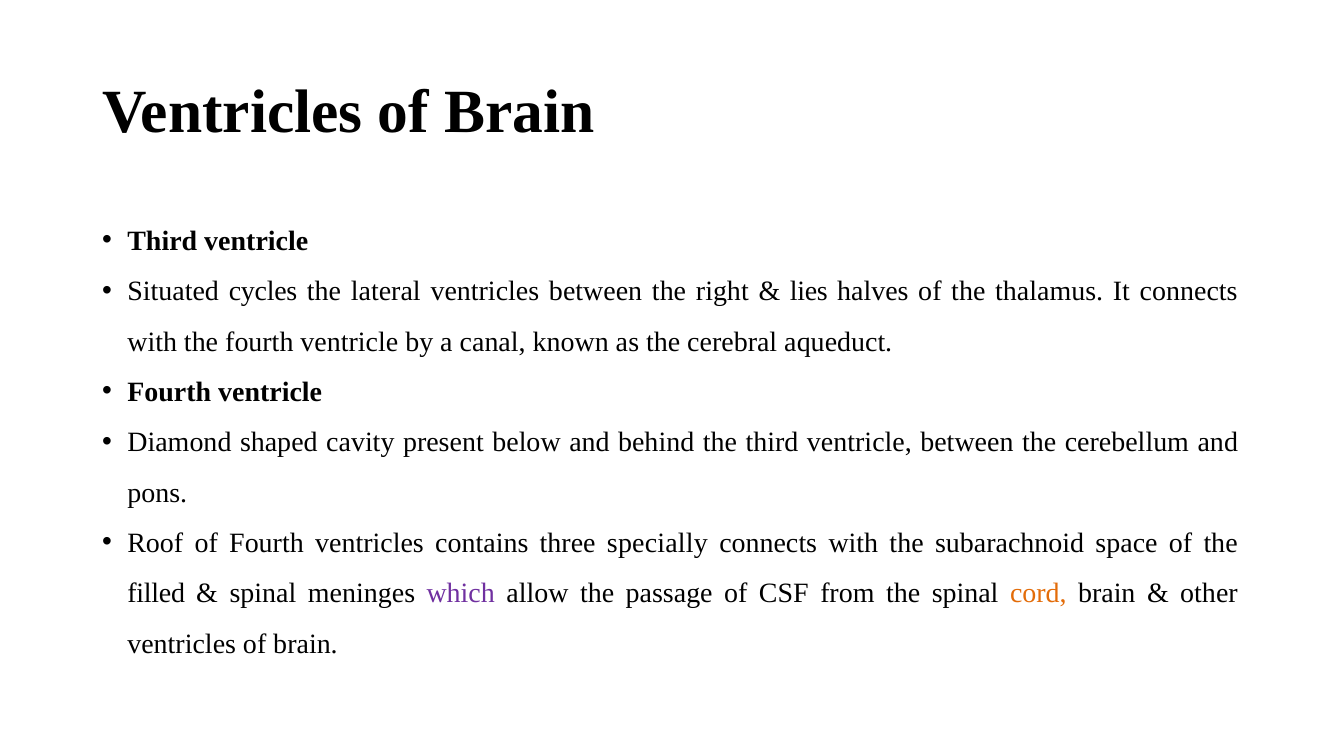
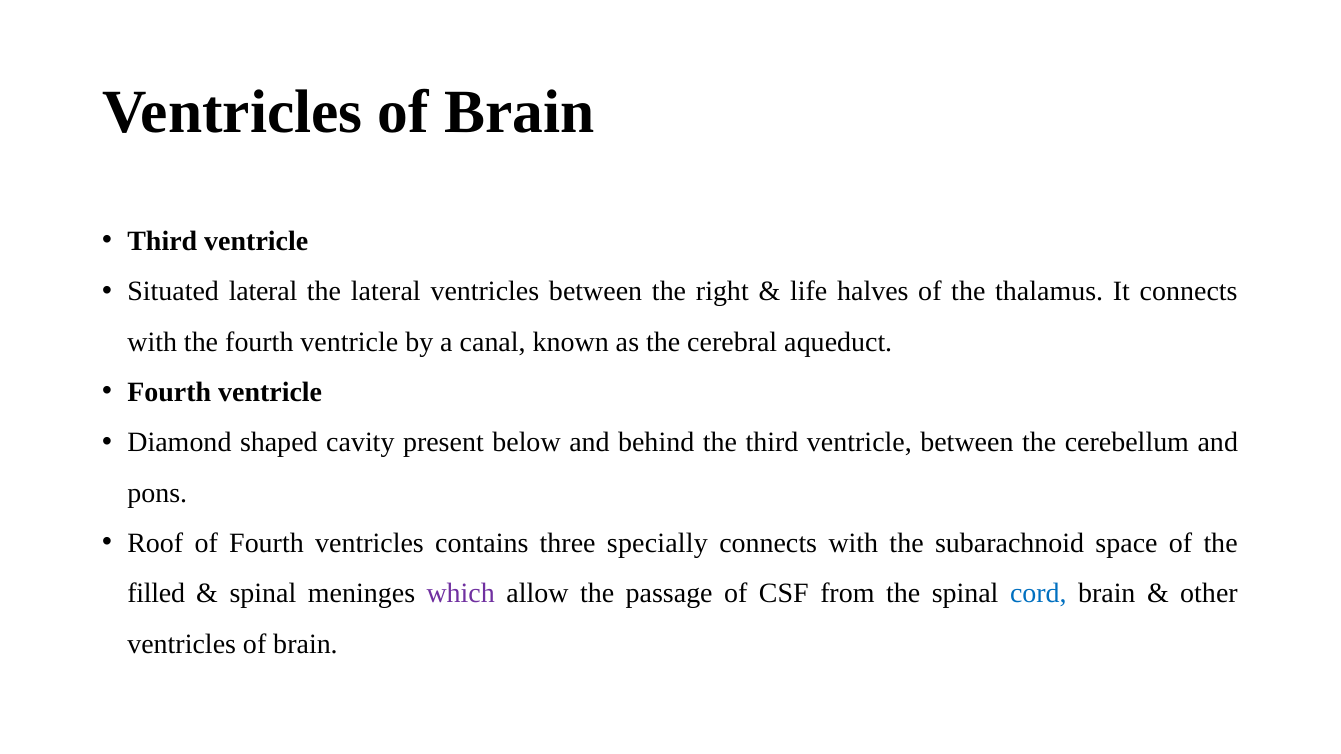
Situated cycles: cycles -> lateral
lies: lies -> life
cord colour: orange -> blue
